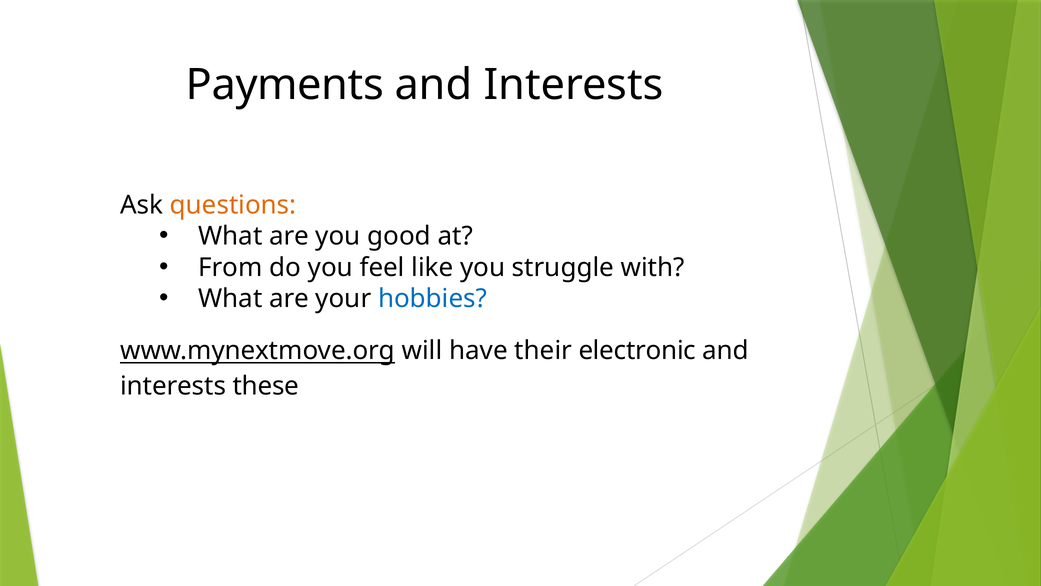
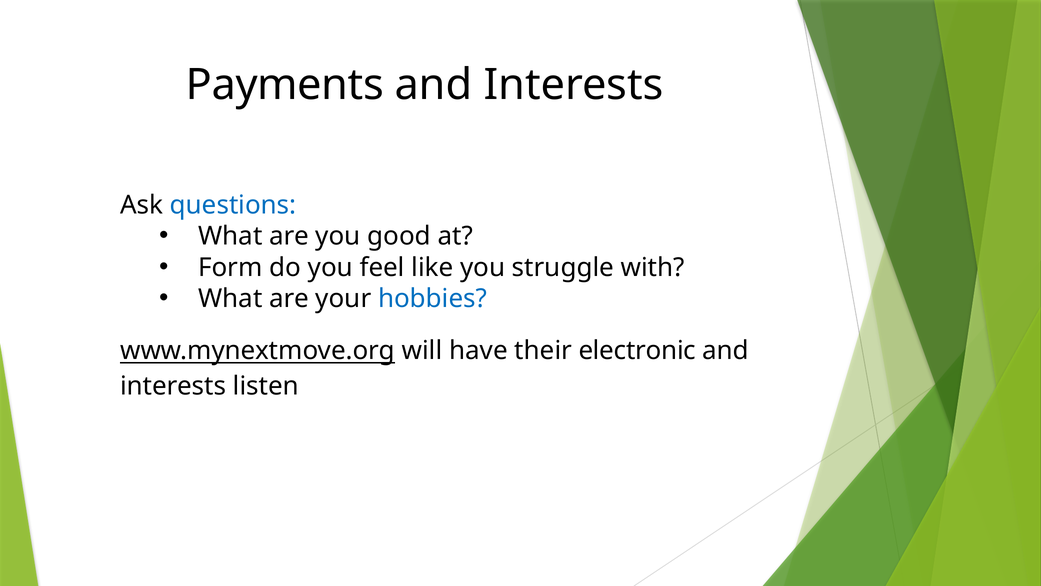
questions colour: orange -> blue
From: From -> Form
these: these -> listen
